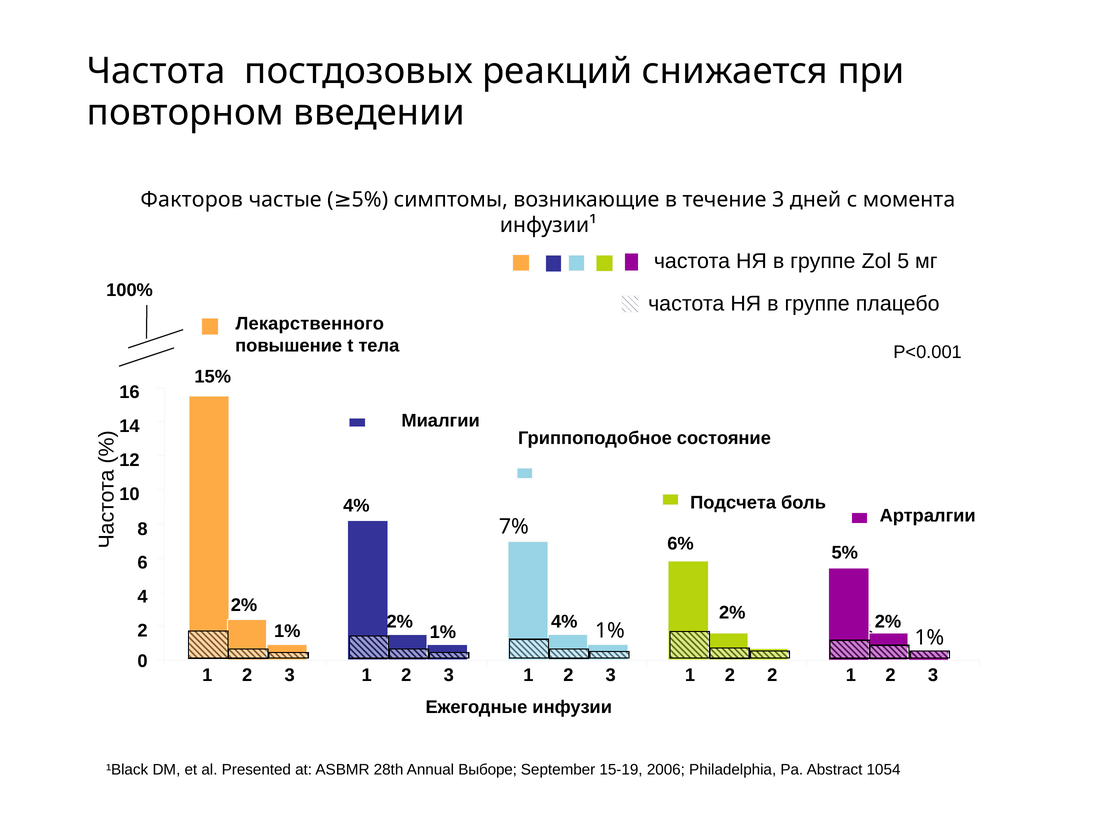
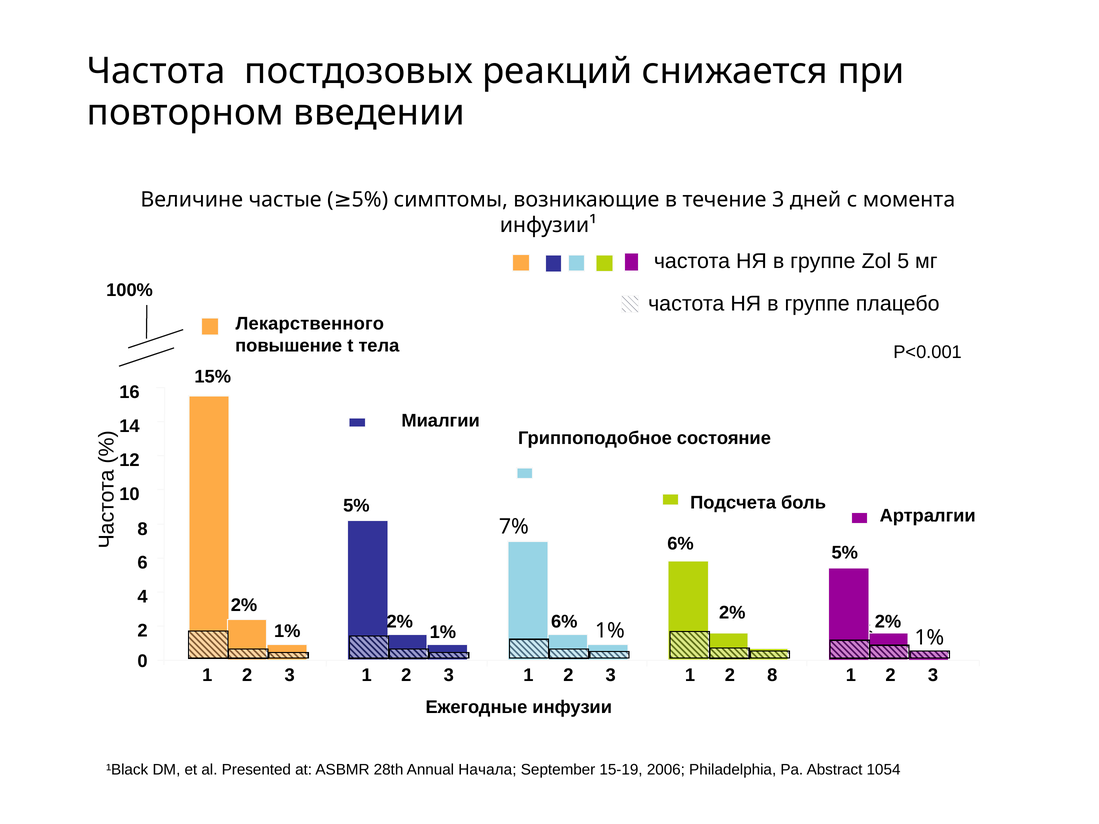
Факторов: Факторов -> Величине
4% at (356, 506): 4% -> 5%
4% at (564, 622): 4% -> 6%
2 2: 2 -> 8
Выборе: Выборе -> Начала
